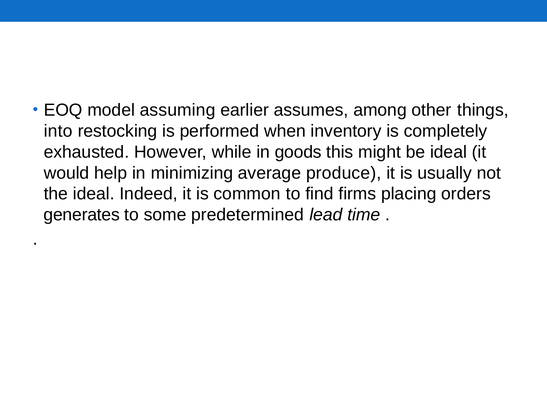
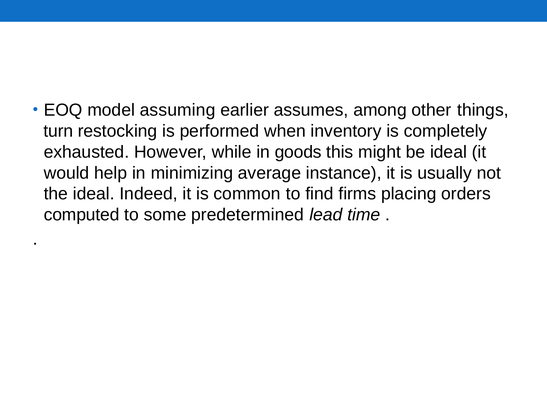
into: into -> turn
produce: produce -> instance
generates: generates -> computed
